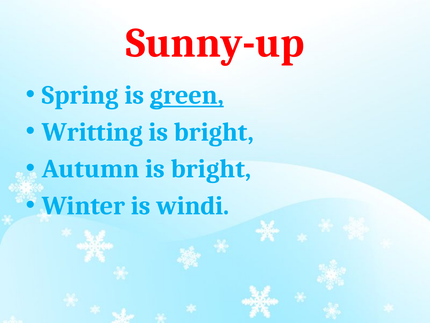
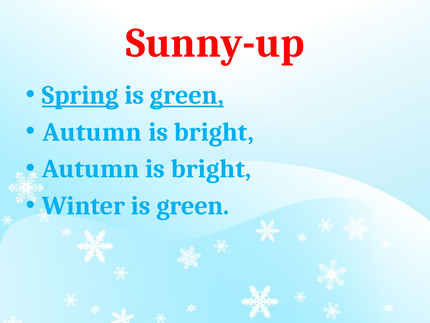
Spring underline: none -> present
Writting at (92, 132): Writting -> Autumn
Winter is windi: windi -> green
